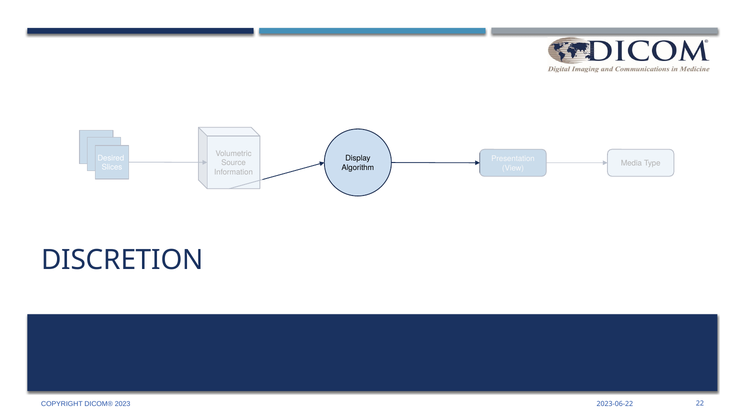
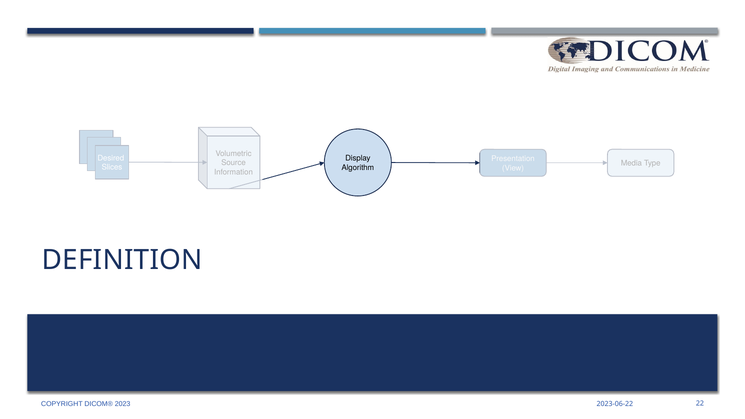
DISCRETION: DISCRETION -> DEFINITION
